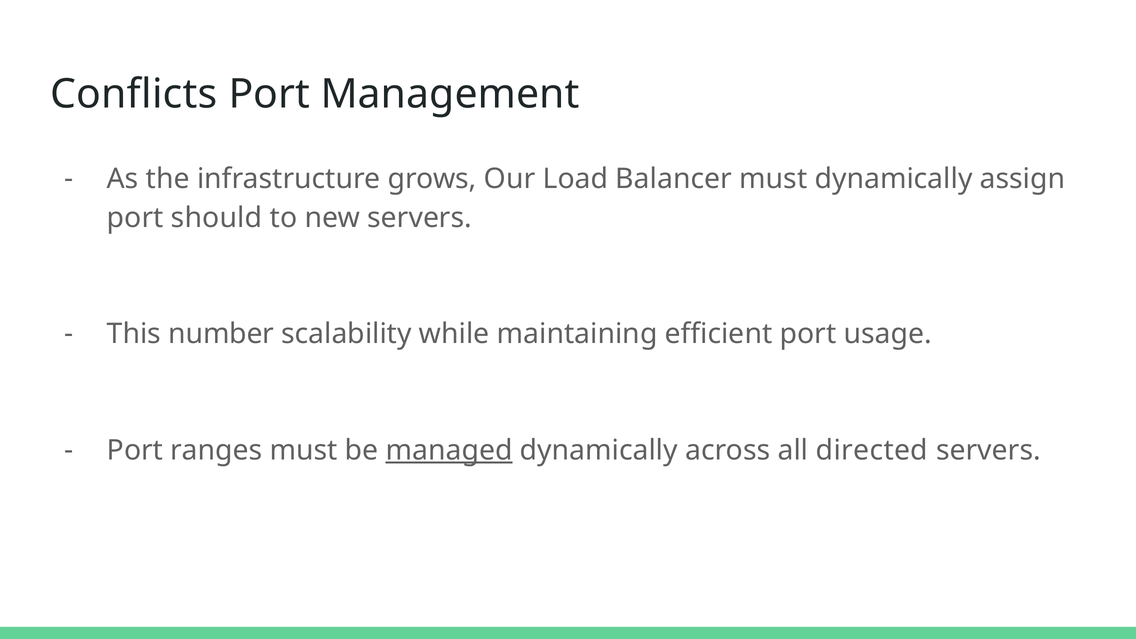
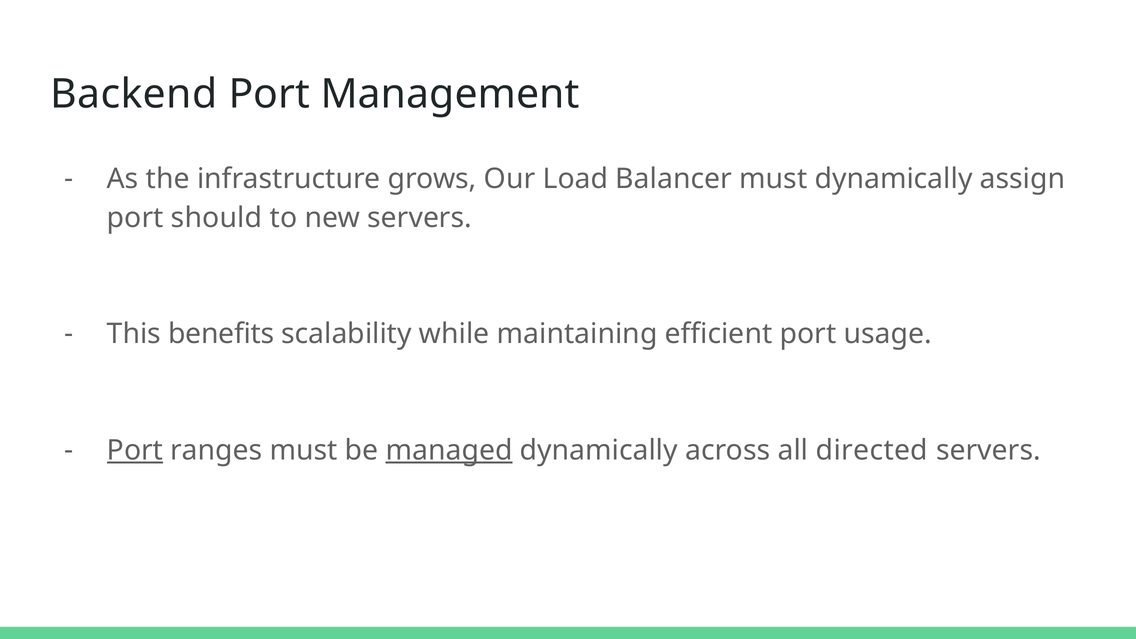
Conflicts: Conflicts -> Backend
number: number -> benefits
Port at (135, 450) underline: none -> present
